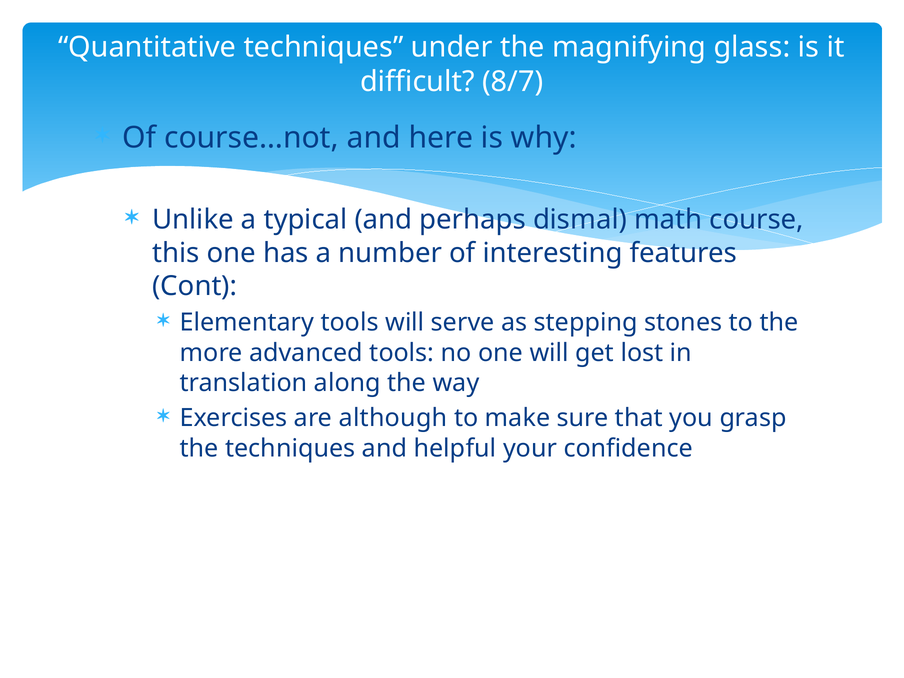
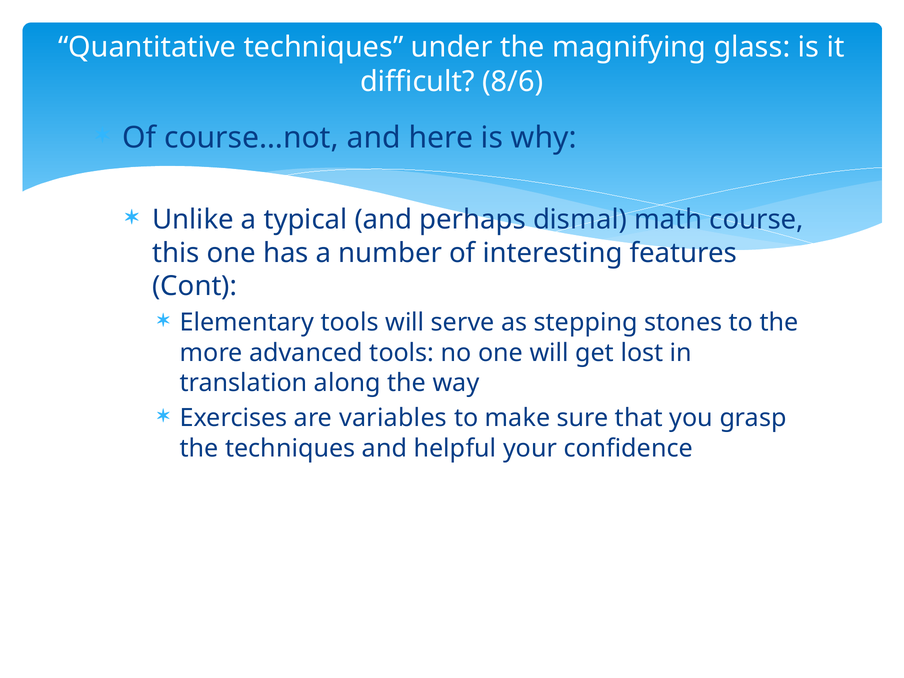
8/7: 8/7 -> 8/6
although: although -> variables
